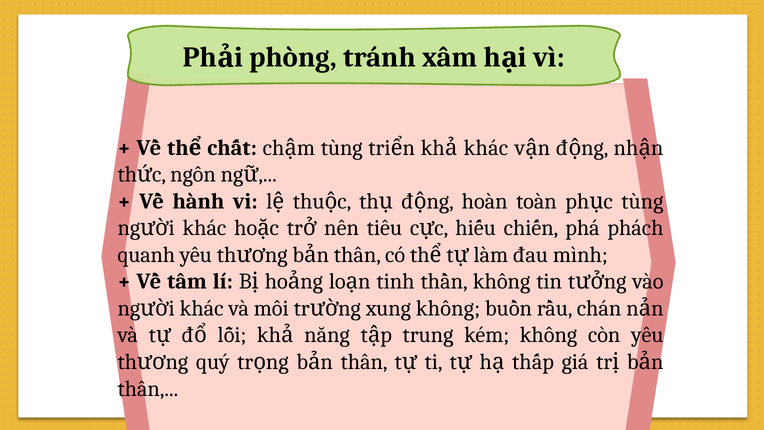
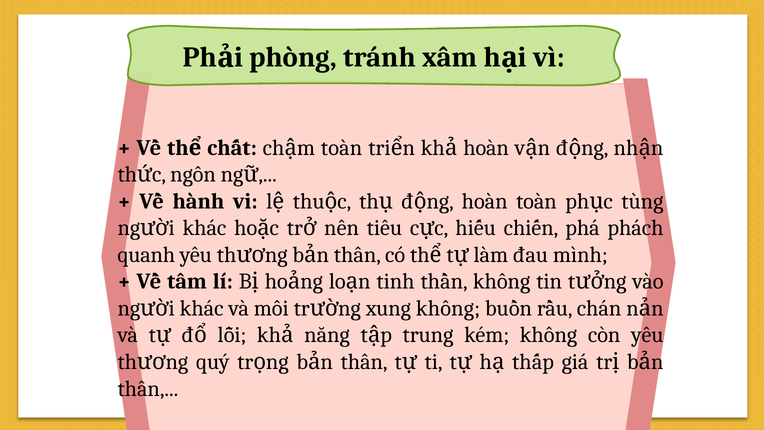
tùng at (342, 148): tùng -> toàn
khác at (486, 148): khác -> hoàn
